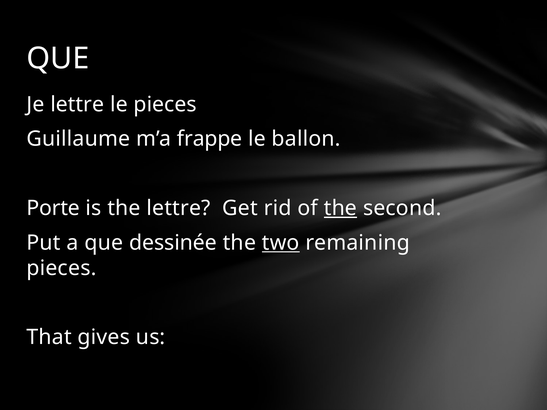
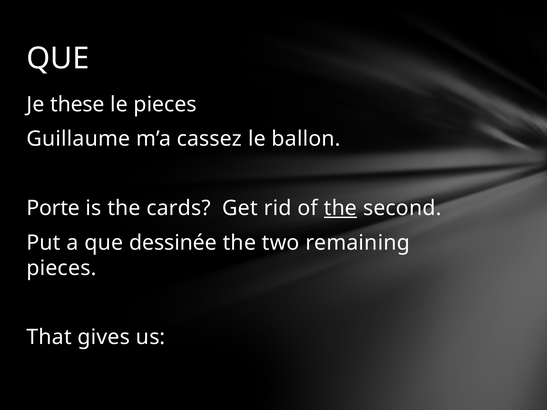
Je lettre: lettre -> these
frappe: frappe -> cassez
the lettre: lettre -> cards
two underline: present -> none
